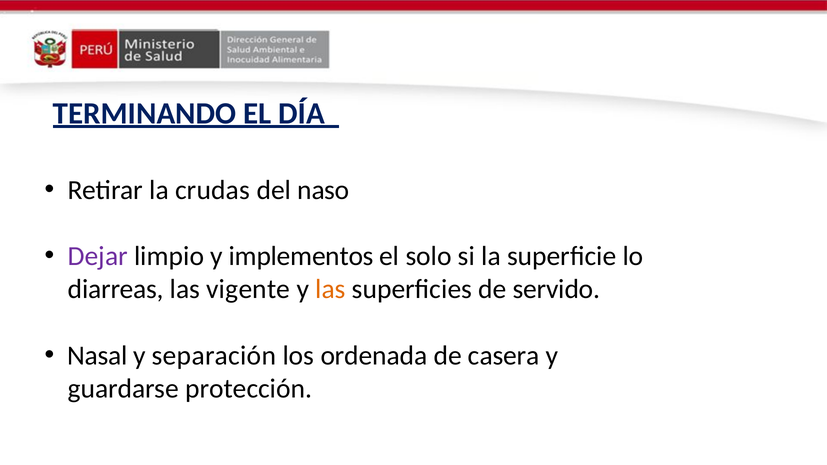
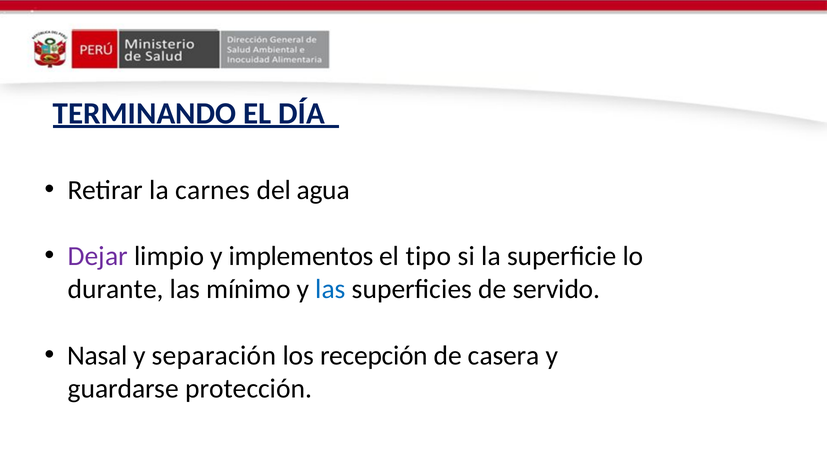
crudas: crudas -> carnes
naso: naso -> agua
solo: solo -> tipo
diarreas: diarreas -> durante
vigente: vigente -> mínimo
las at (330, 289) colour: orange -> blue
ordenada: ordenada -> recepción
